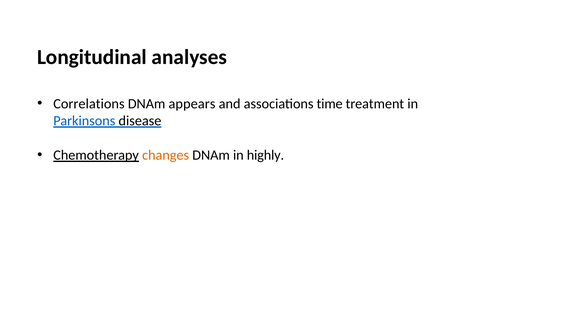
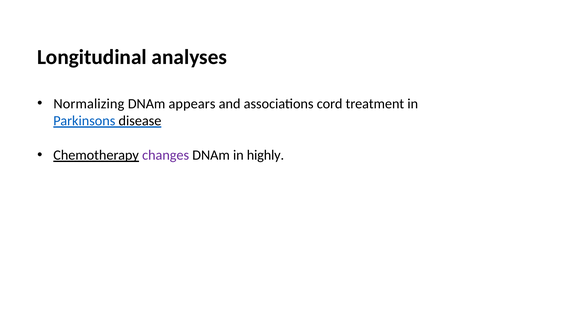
Correlations: Correlations -> Normalizing
time: time -> cord
changes colour: orange -> purple
